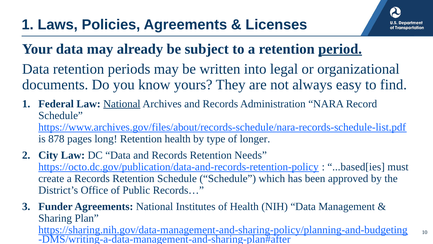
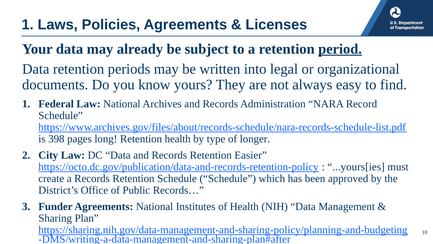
National at (122, 104) underline: present -> none
878: 878 -> 398
Needs: Needs -> Easier
...based[ies: ...based[ies -> ...yours[ies
